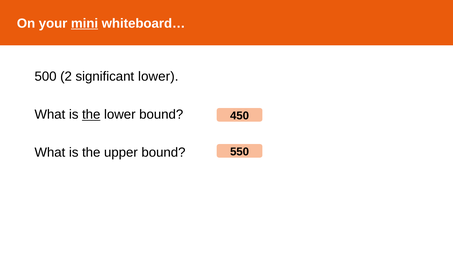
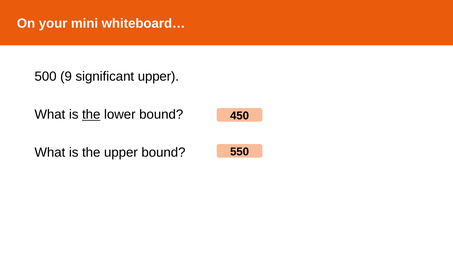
mini underline: present -> none
2: 2 -> 9
significant lower: lower -> upper
